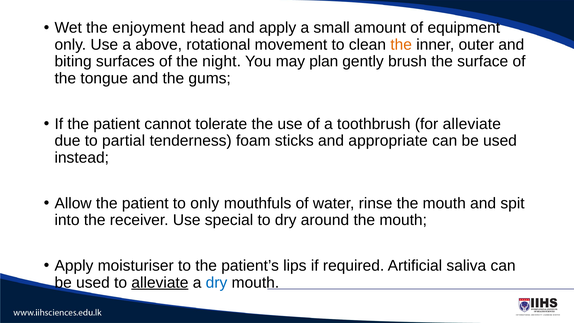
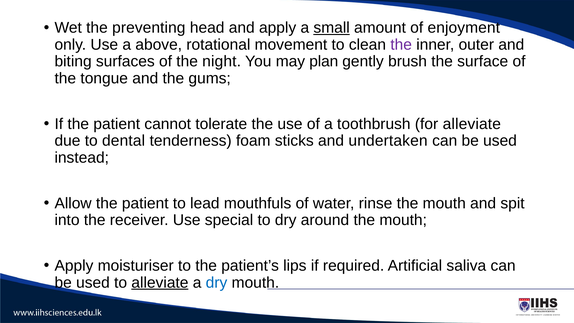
enjoyment: enjoyment -> preventing
small underline: none -> present
equipment: equipment -> enjoyment
the at (401, 45) colour: orange -> purple
partial: partial -> dental
appropriate: appropriate -> undertaken
to only: only -> lead
